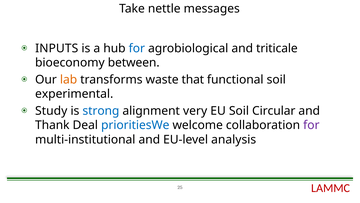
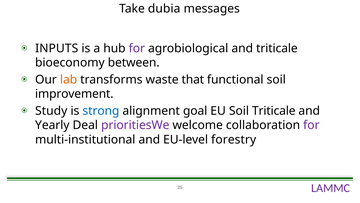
nettle: nettle -> dubia
for at (137, 48) colour: blue -> purple
experimental: experimental -> improvement
very: very -> goal
Soil Circular: Circular -> Triticale
Thank: Thank -> Yearly
prioritiesWe colour: blue -> purple
analysis: analysis -> forestry
LAMMC colour: red -> purple
